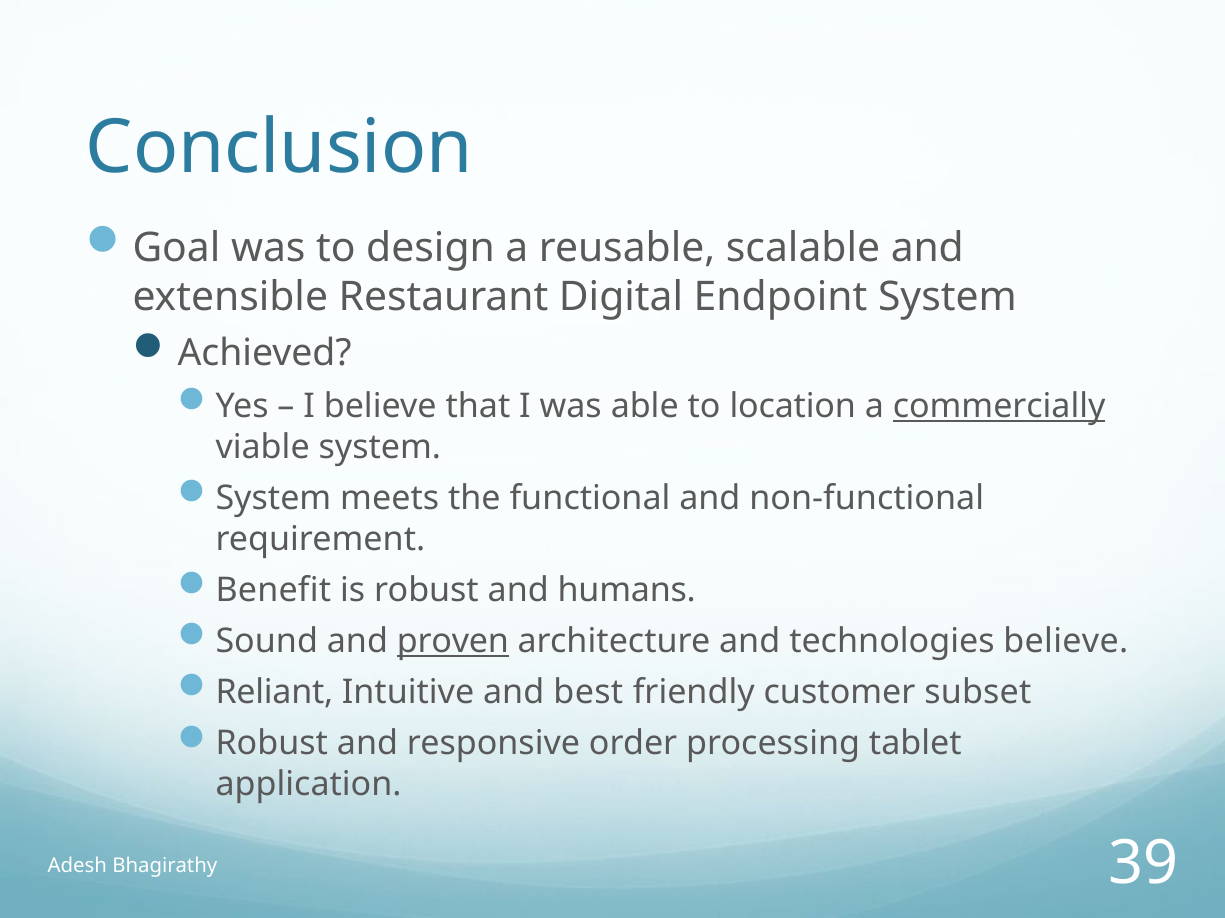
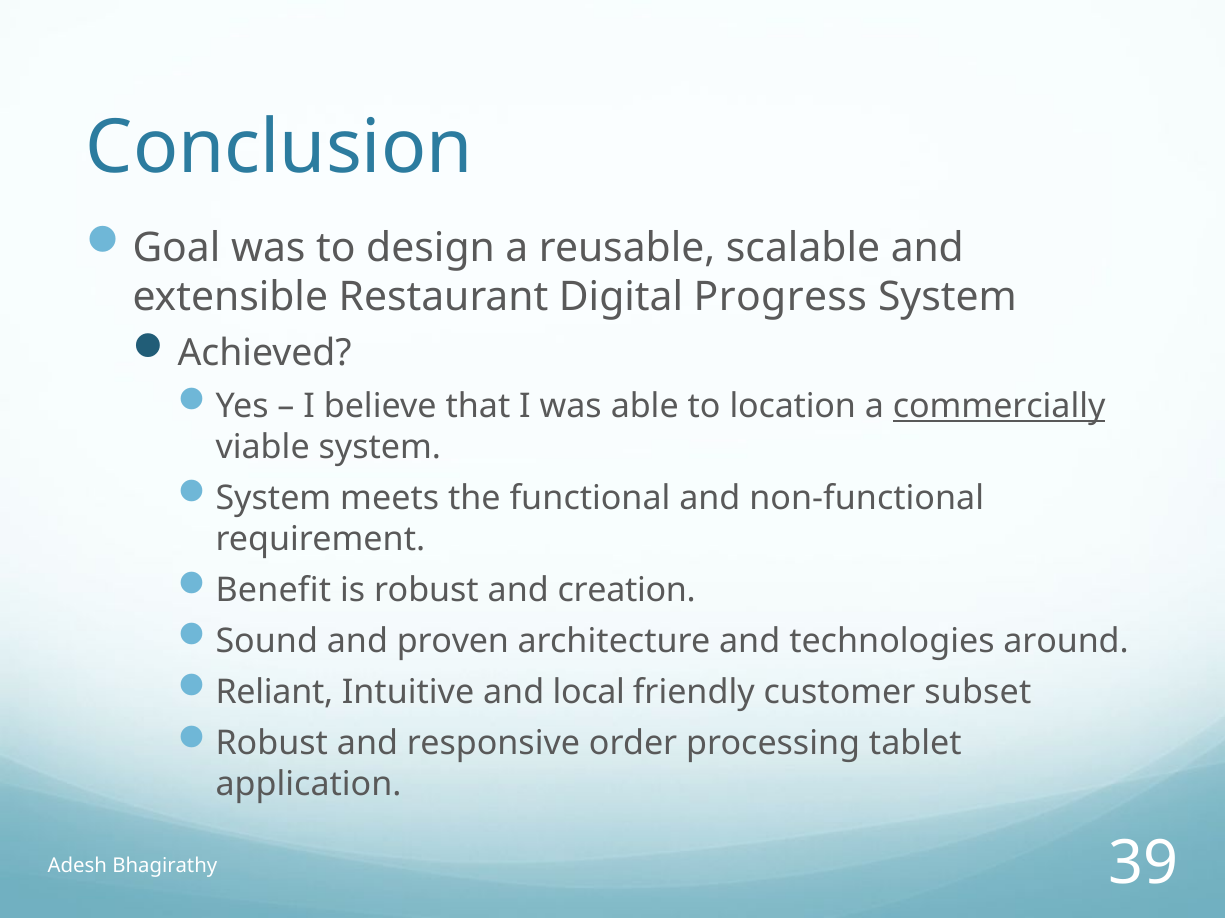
Endpoint: Endpoint -> Progress
humans: humans -> creation
proven underline: present -> none
technologies believe: believe -> around
best: best -> local
